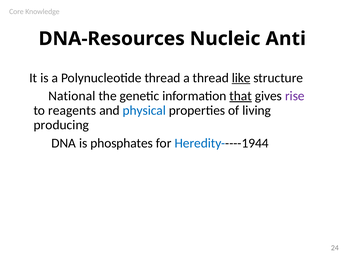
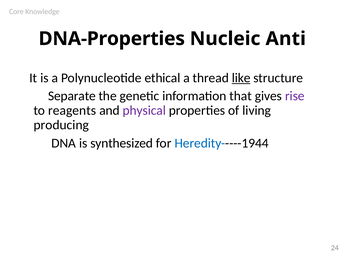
DNA-Resources: DNA-Resources -> DNA-Properties
Polynucleotide thread: thread -> ethical
National: National -> Separate
that underline: present -> none
physical colour: blue -> purple
phosphates: phosphates -> synthesized
